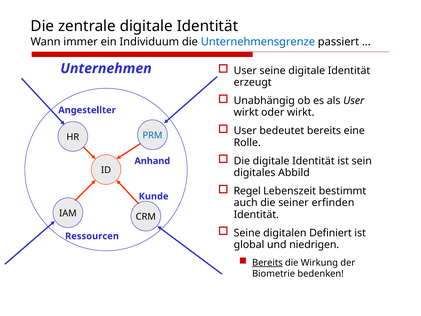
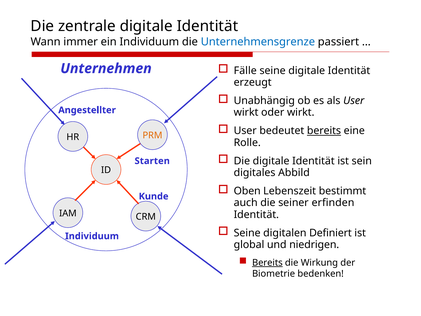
User at (245, 71): User -> Fälle
bereits at (324, 131) underline: none -> present
PRM colour: blue -> orange
Anhand: Anhand -> Starten
Regel: Regel -> Oben
Ressourcen at (92, 236): Ressourcen -> Individuum
